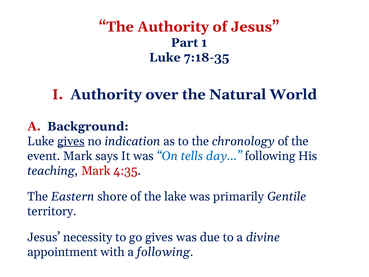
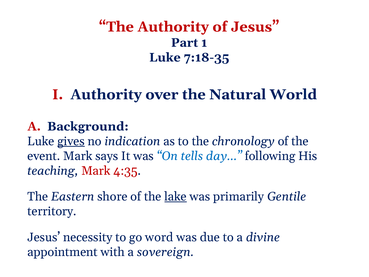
lake underline: none -> present
go gives: gives -> word
a following: following -> sovereign
